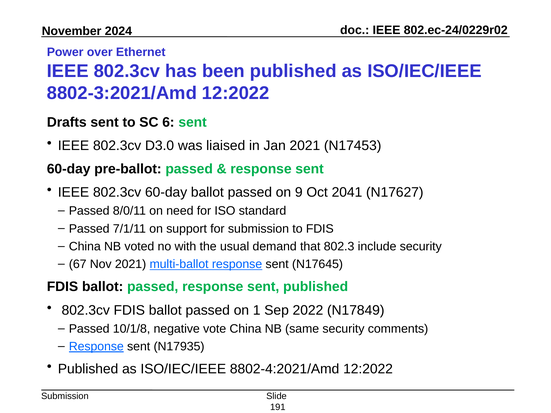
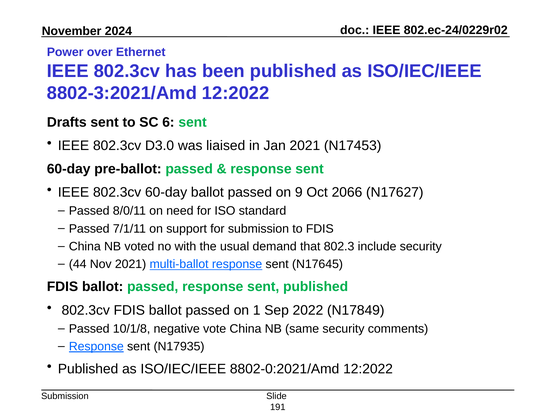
2041: 2041 -> 2066
67: 67 -> 44
8802-4:2021/Amd: 8802-4:2021/Amd -> 8802-0:2021/Amd
